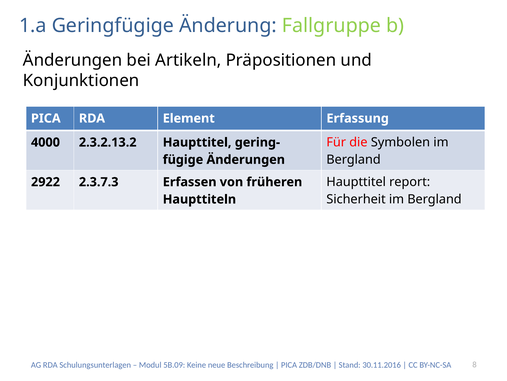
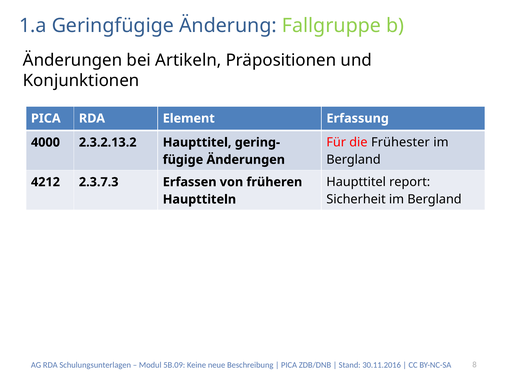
Symbolen: Symbolen -> Frühester
2922: 2922 -> 4212
